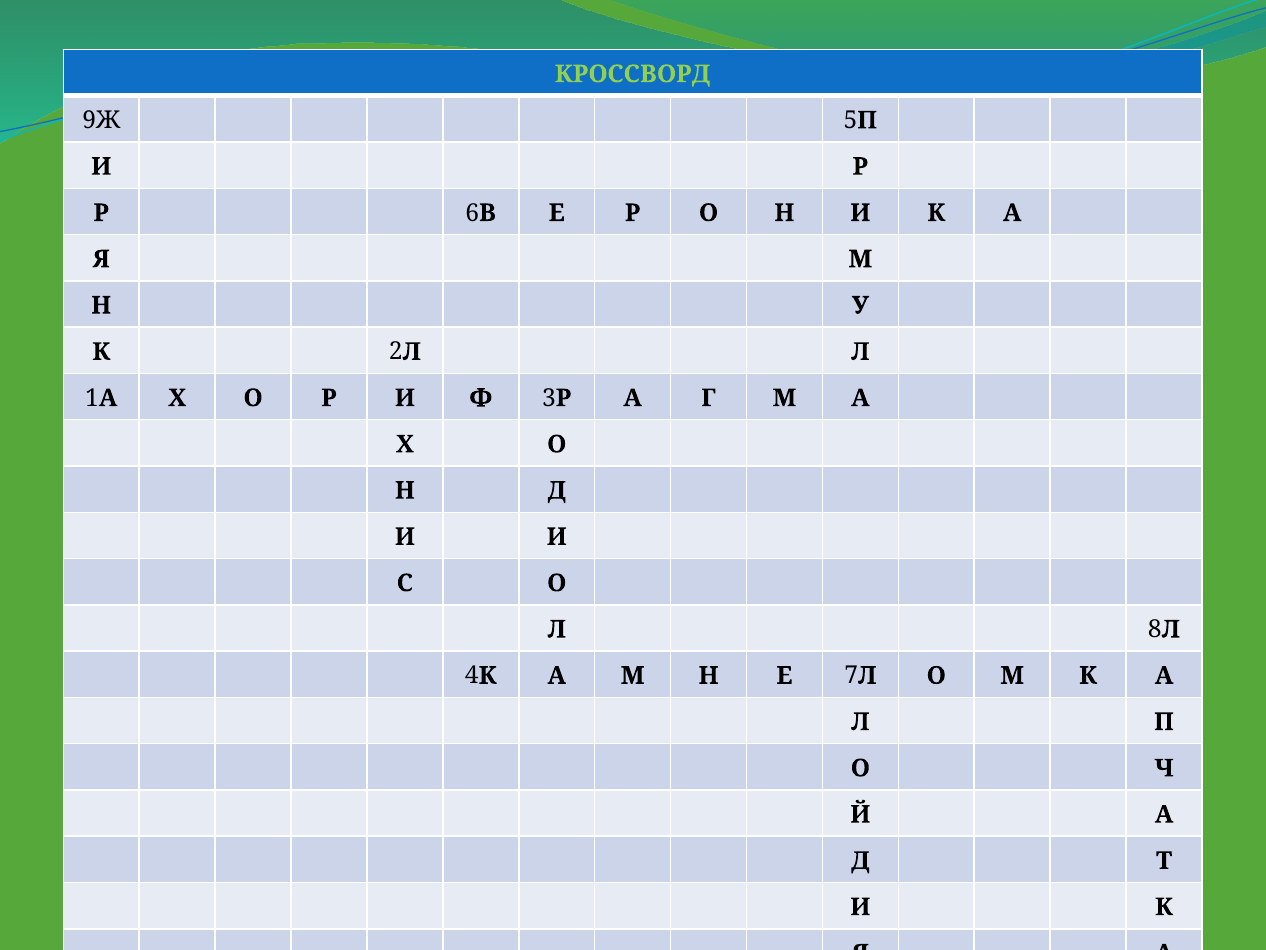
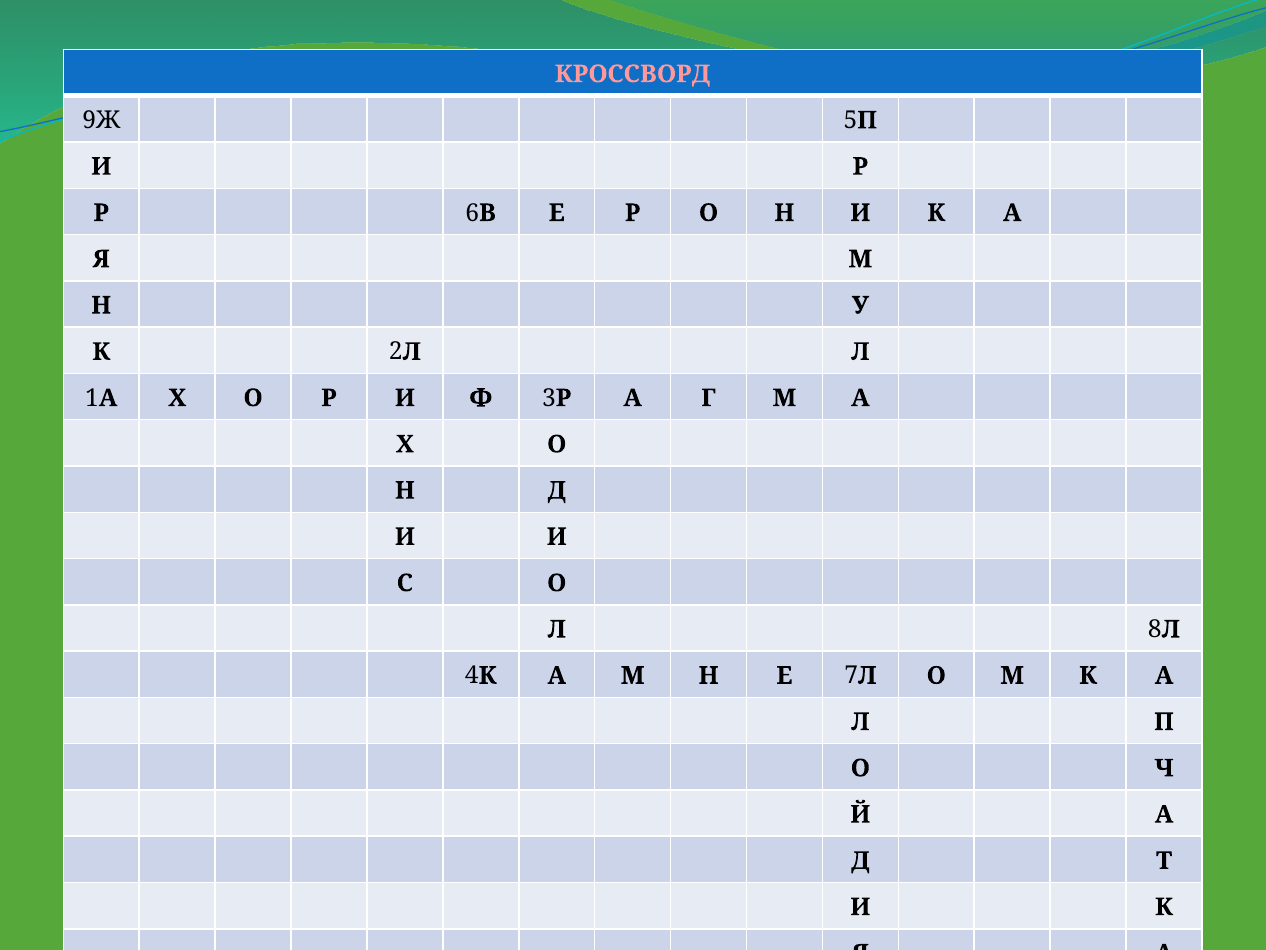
КРОССВОРД colour: light green -> pink
